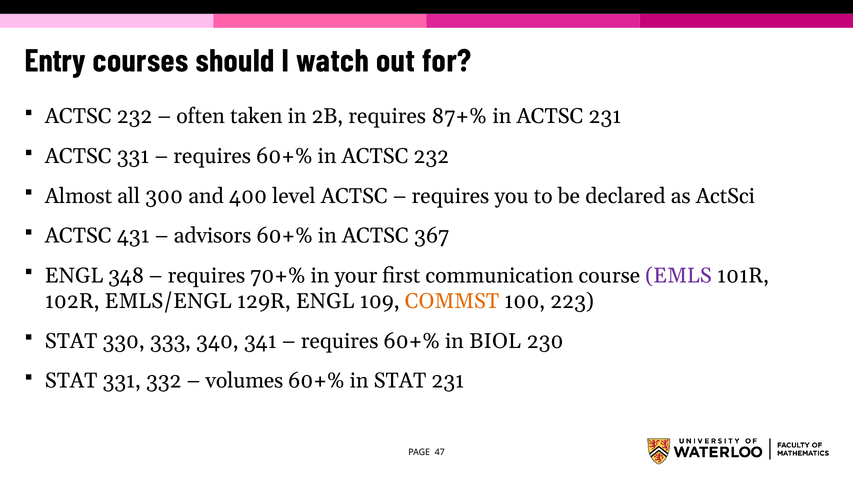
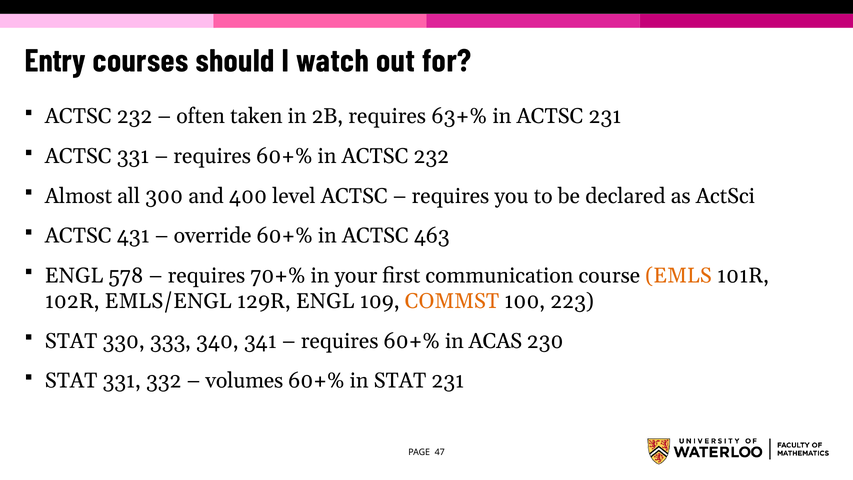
87+%: 87+% -> 63+%
advisors: advisors -> override
367: 367 -> 463
348: 348 -> 578
EMLS colour: purple -> orange
BIOL: BIOL -> ACAS
